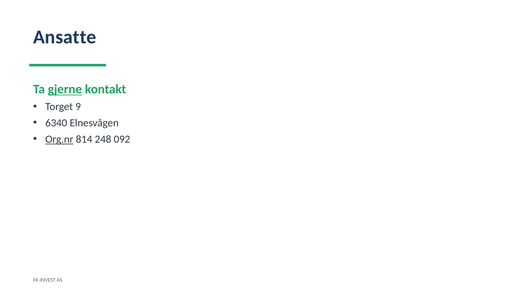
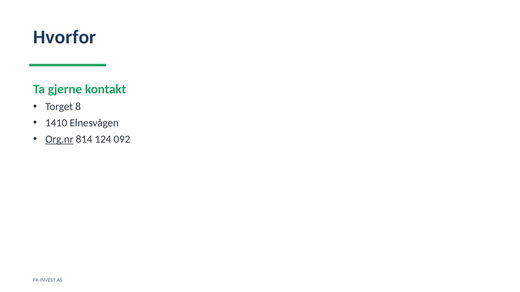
Ansatte: Ansatte -> Hvorfor
gjerne underline: present -> none
9: 9 -> 8
6340: 6340 -> 1410
248: 248 -> 124
